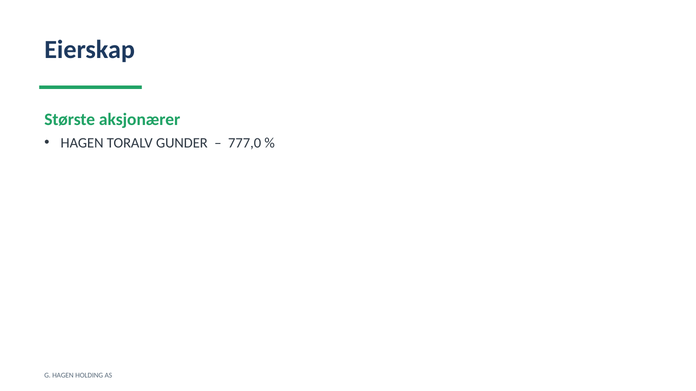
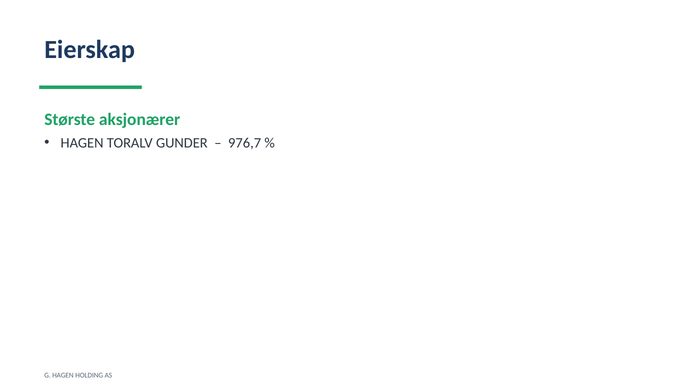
777,0: 777,0 -> 976,7
